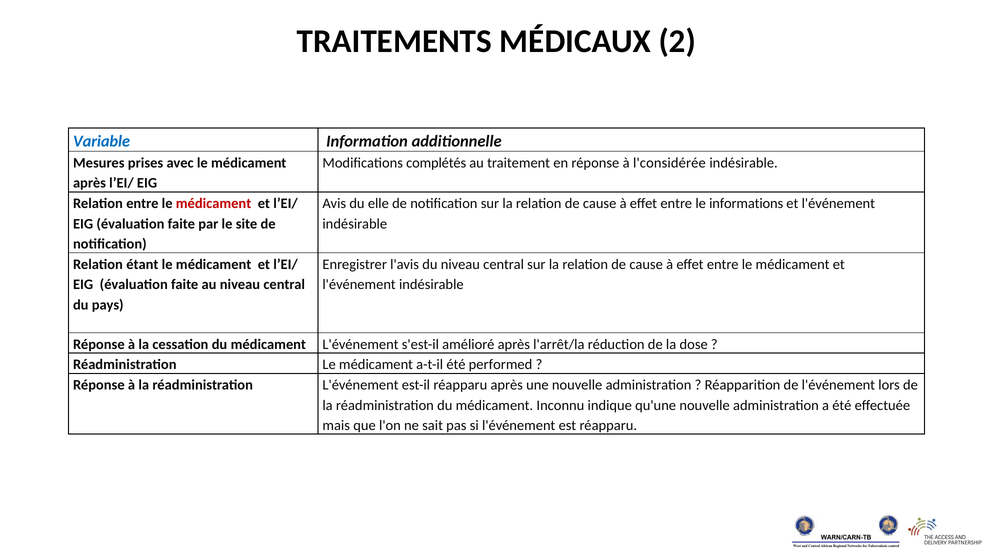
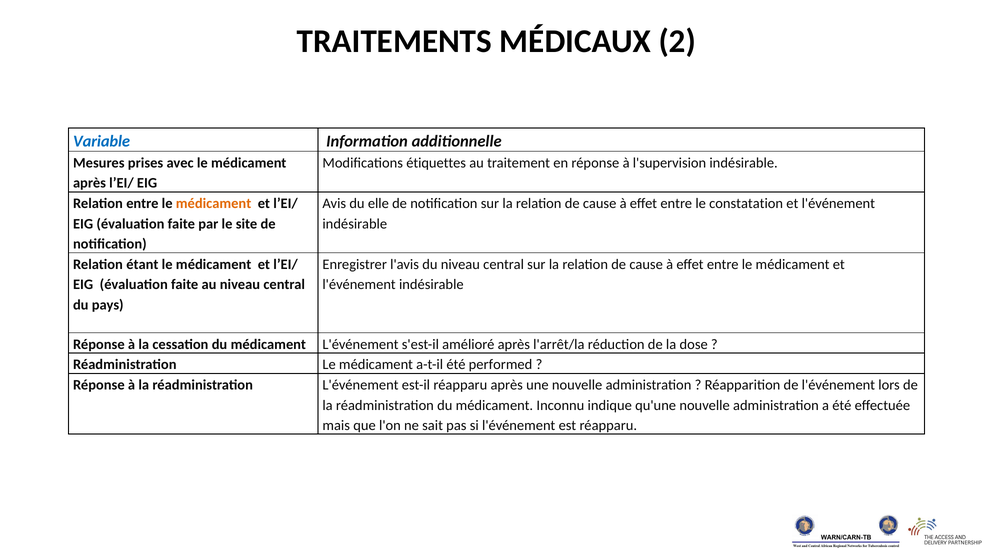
complétés: complétés -> étiquettes
l'considérée: l'considérée -> l'supervision
médicament at (214, 203) colour: red -> orange
informations: informations -> constatation
